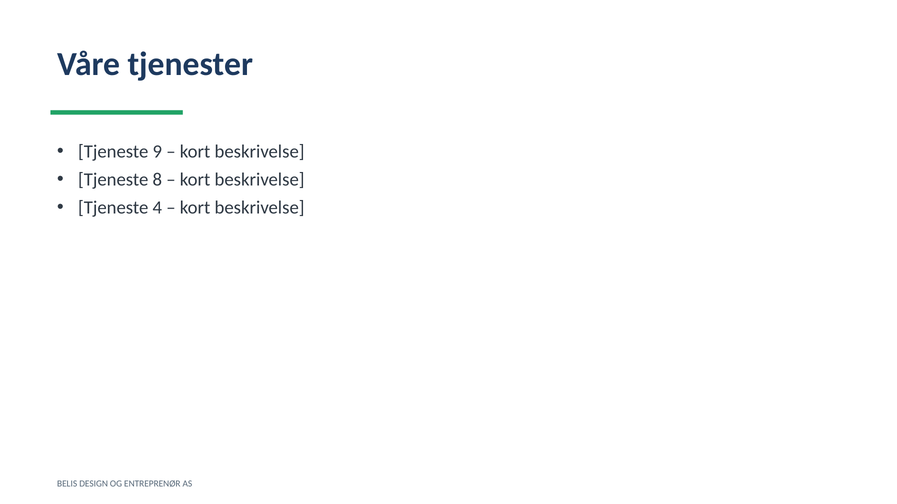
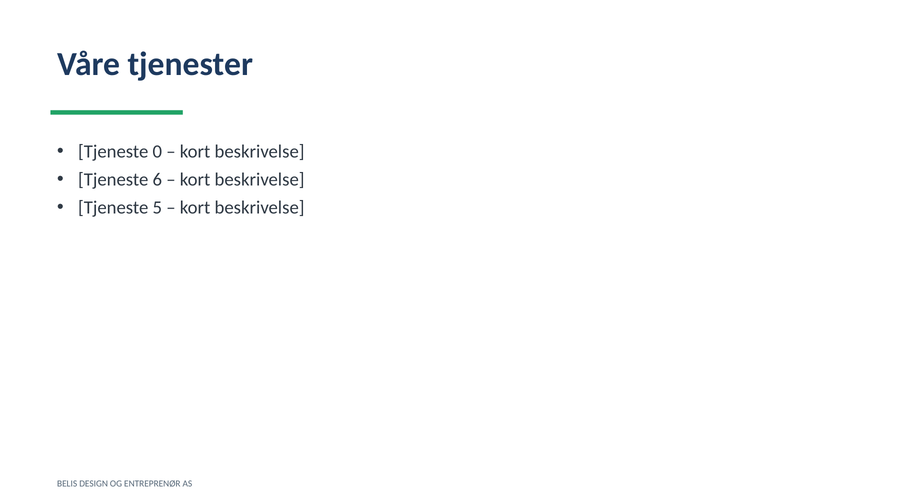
9: 9 -> 0
8: 8 -> 6
4: 4 -> 5
